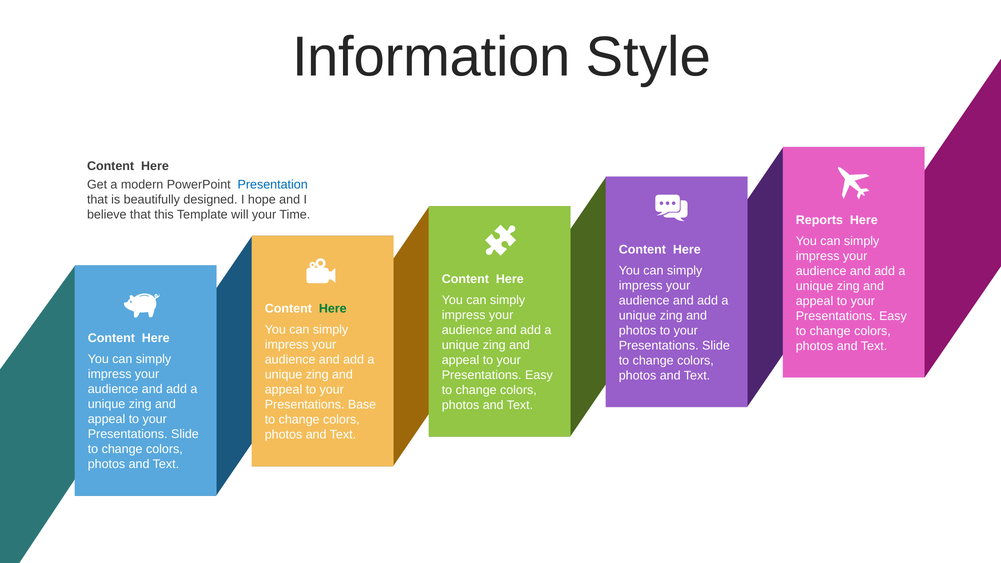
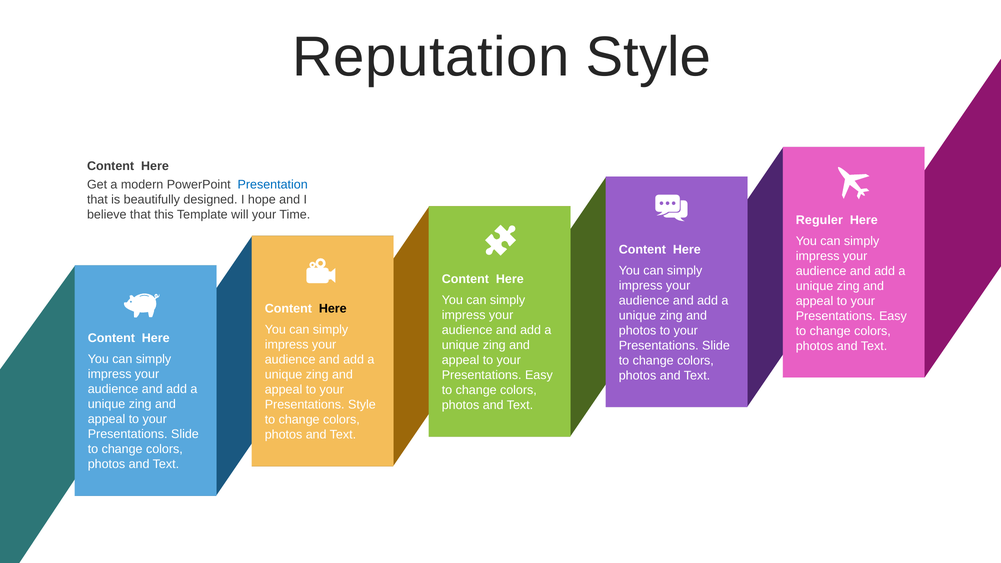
Information: Information -> Reputation
Reports: Reports -> Reguler
Here at (333, 309) colour: green -> black
Presentations Base: Base -> Style
